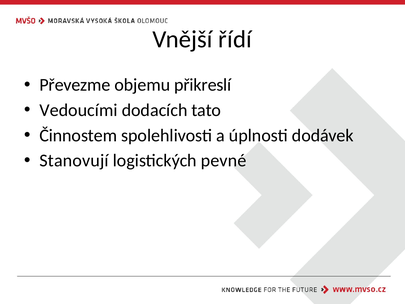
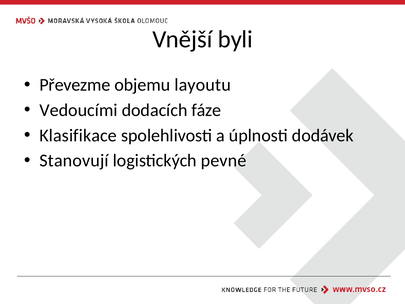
řídí: řídí -> byli
přikreslí: přikreslí -> layoutu
tato: tato -> fáze
Činnostem: Činnostem -> Klasifikace
